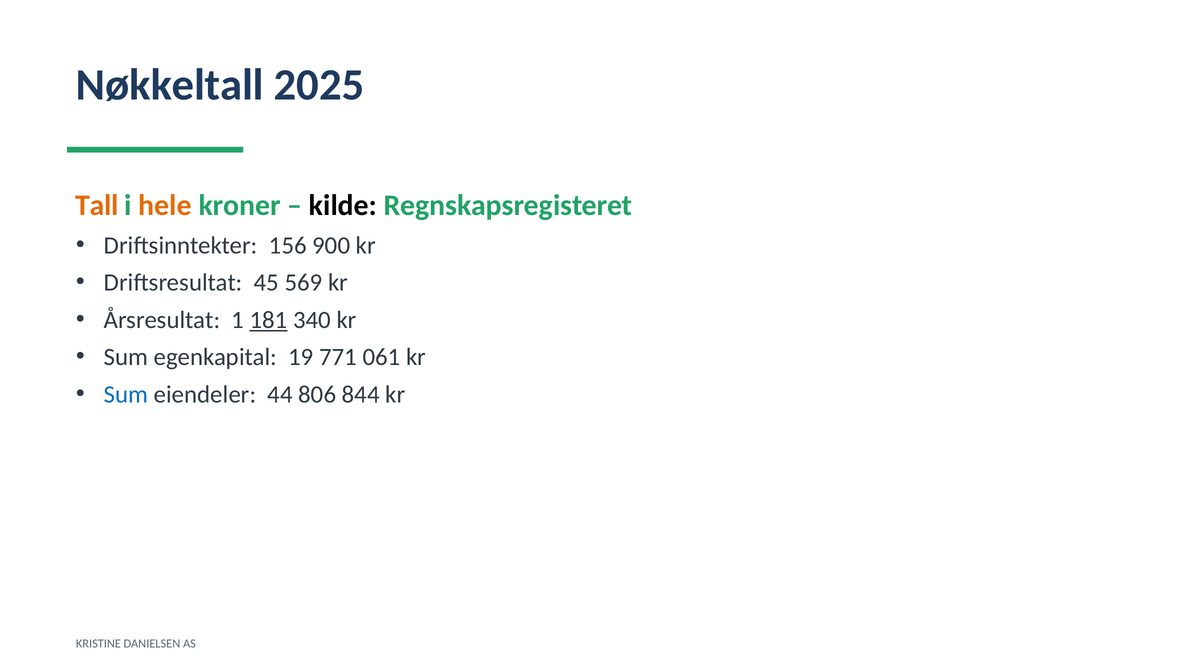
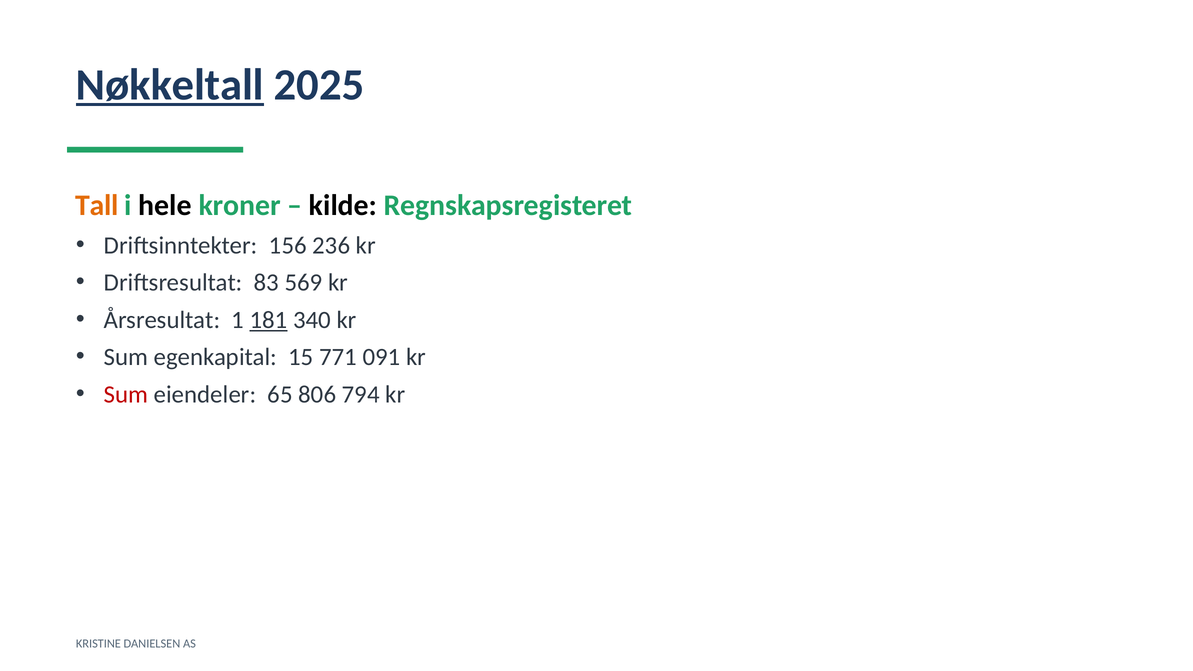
Nøkkeltall underline: none -> present
hele colour: orange -> black
900: 900 -> 236
45: 45 -> 83
19: 19 -> 15
061: 061 -> 091
Sum at (126, 395) colour: blue -> red
44: 44 -> 65
844: 844 -> 794
